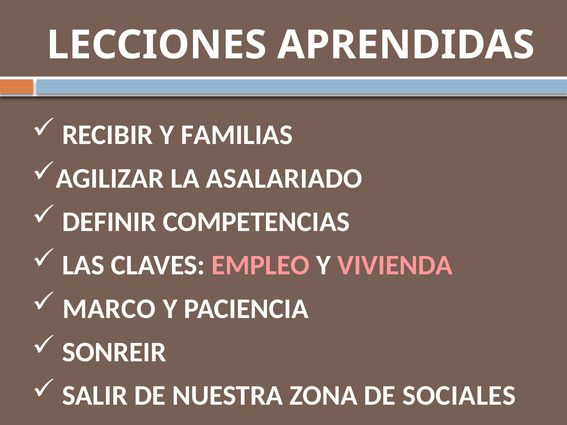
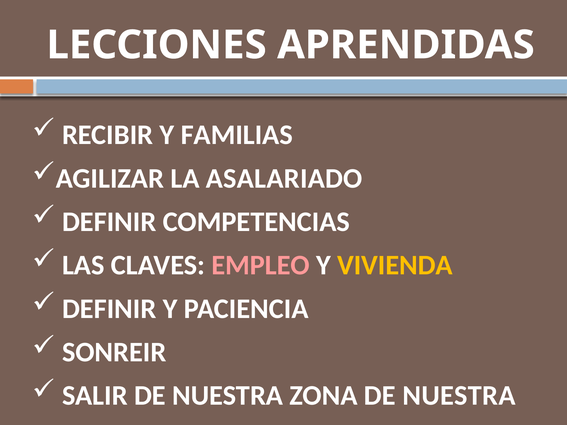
VIVIENDA colour: pink -> yellow
MARCO at (109, 309): MARCO -> DEFINIR
ZONA DE SOCIALES: SOCIALES -> NUESTRA
